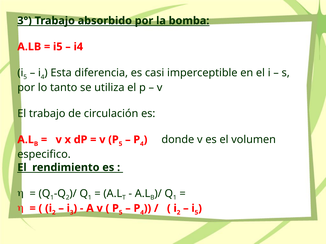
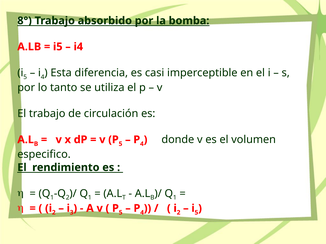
3°: 3° -> 8°
